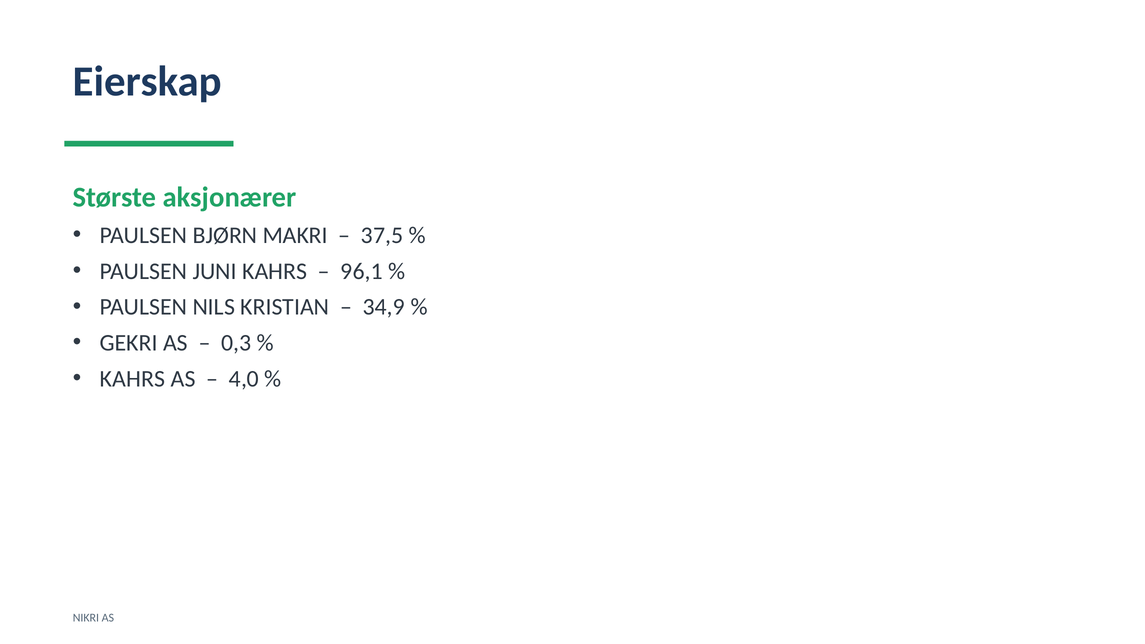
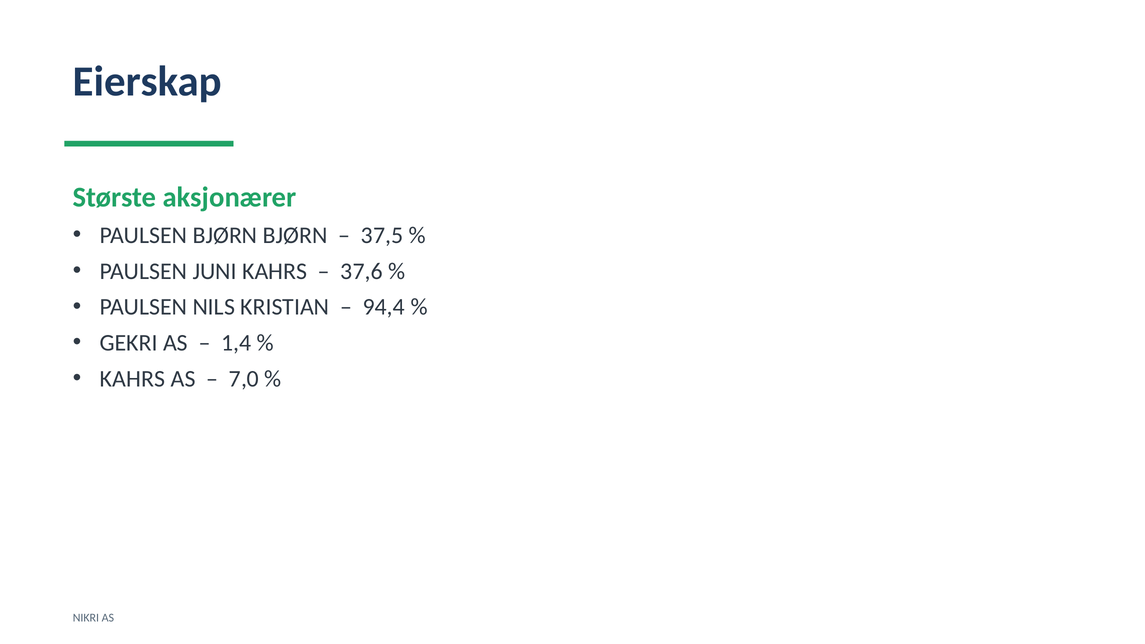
BJØRN MAKRI: MAKRI -> BJØRN
96,1: 96,1 -> 37,6
34,9: 34,9 -> 94,4
0,3: 0,3 -> 1,4
4,0: 4,0 -> 7,0
